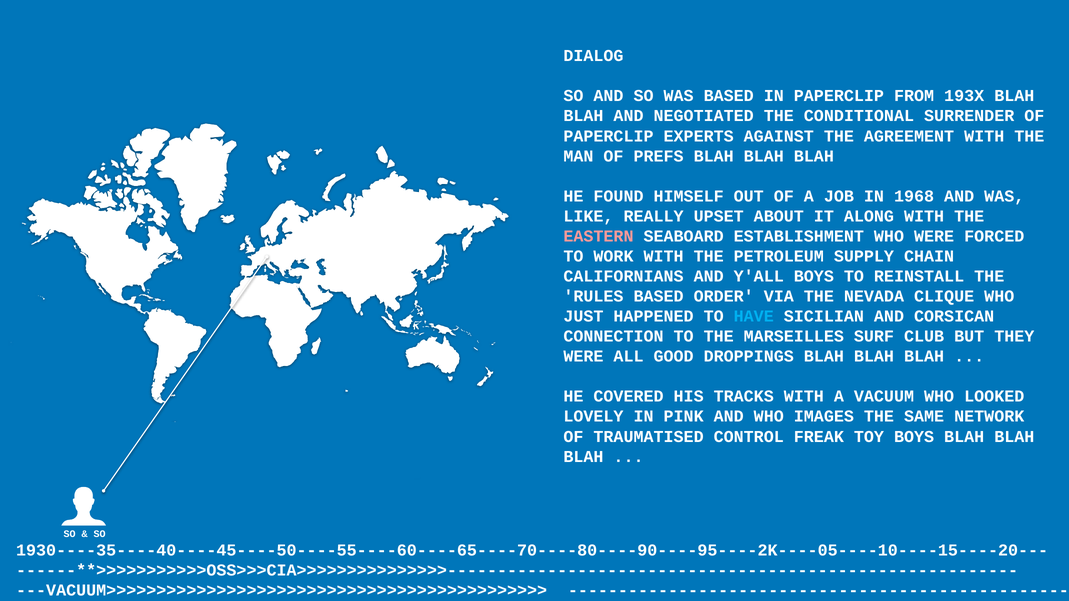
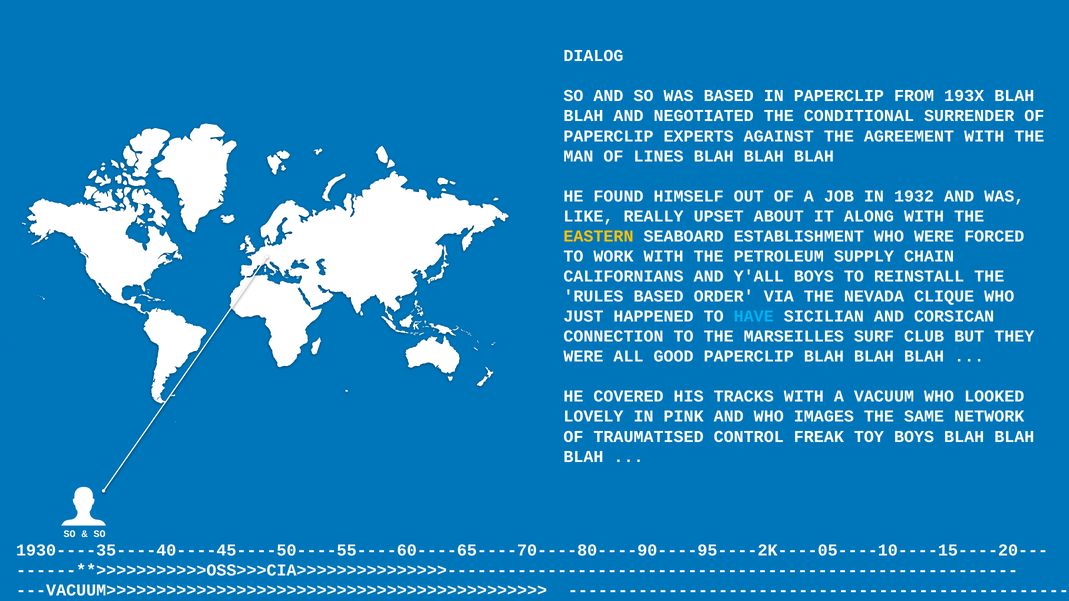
PREFS: PREFS -> LINES
1968: 1968 -> 1932
EASTERN colour: pink -> yellow
GOOD DROPPINGS: DROPPINGS -> PAPERCLIP
